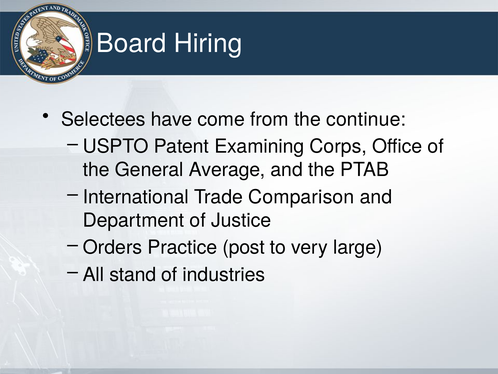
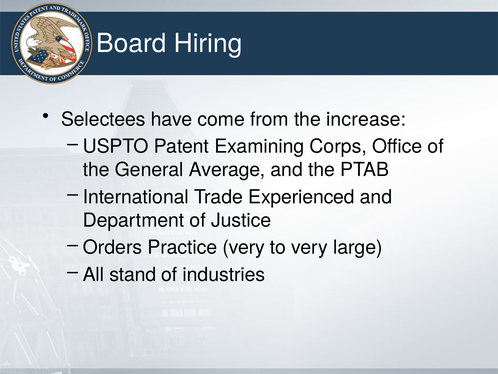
continue: continue -> increase
Comparison: Comparison -> Experienced
Practice post: post -> very
